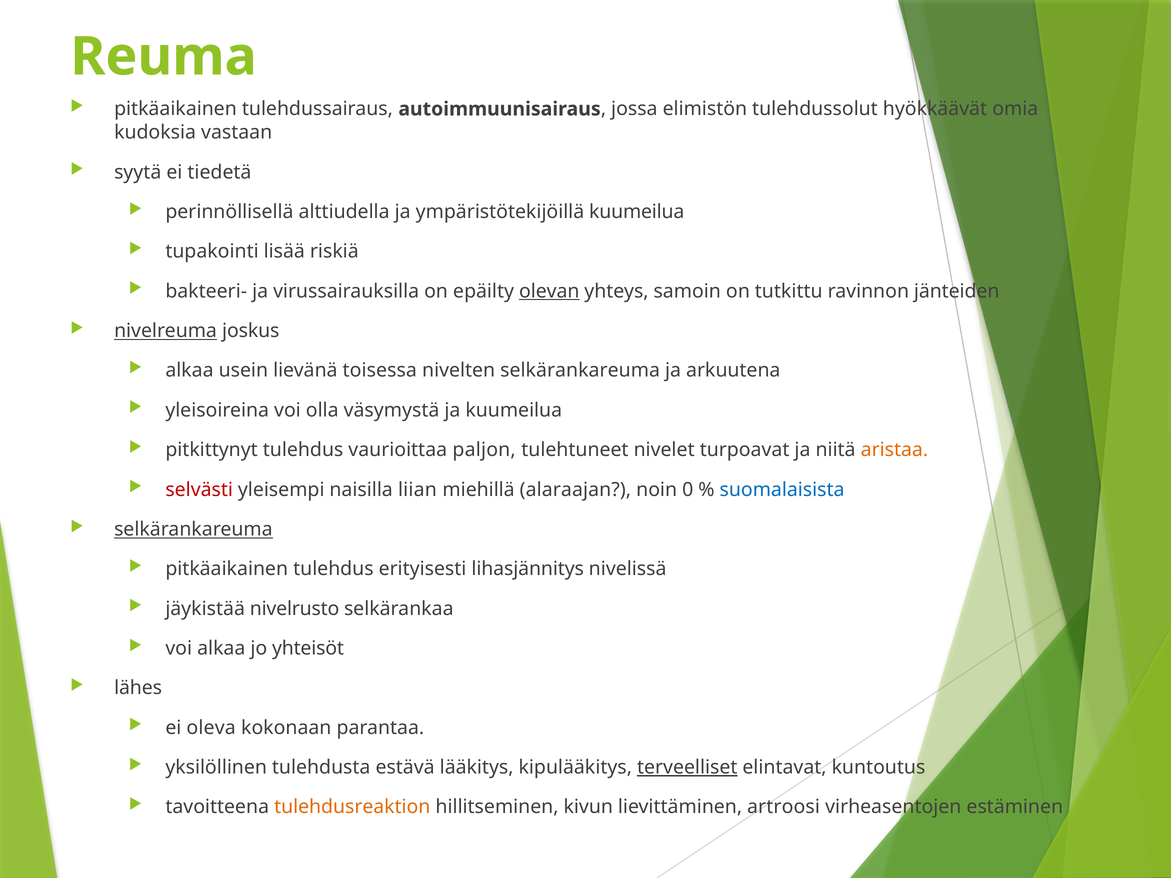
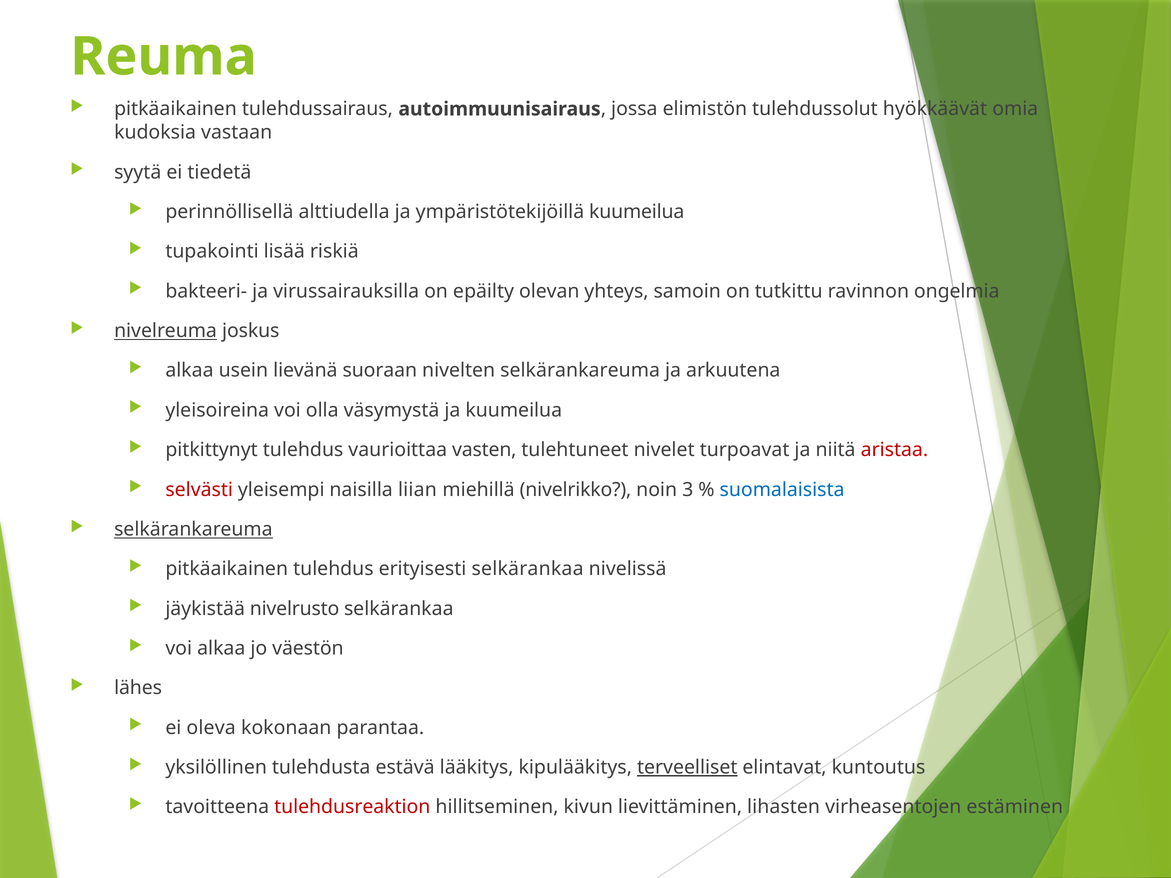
olevan underline: present -> none
jänteiden: jänteiden -> ongelmia
toisessa: toisessa -> suoraan
paljon: paljon -> vasten
aristaa colour: orange -> red
alaraajan: alaraajan -> nivelrikko
0: 0 -> 3
erityisesti lihasjännitys: lihasjännitys -> selkärankaa
yhteisöt: yhteisöt -> väestön
tulehdusreaktion colour: orange -> red
artroosi: artroosi -> lihasten
